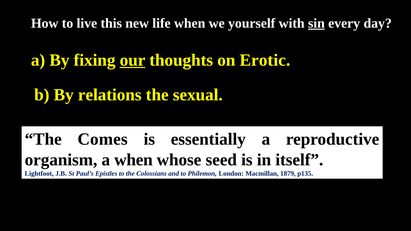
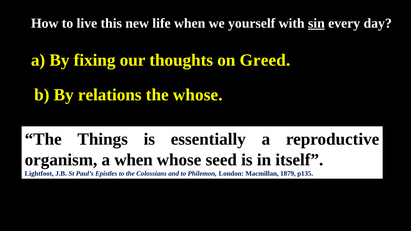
our underline: present -> none
Erotic: Erotic -> Greed
the sexual: sexual -> whose
Comes: Comes -> Things
